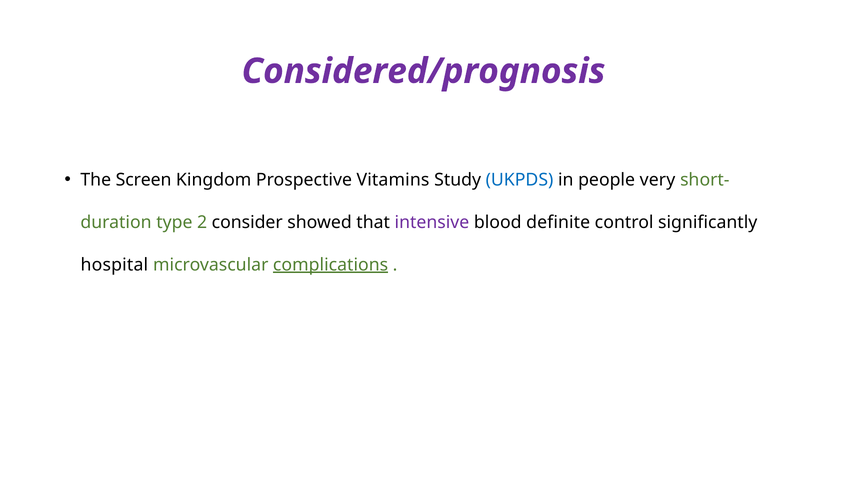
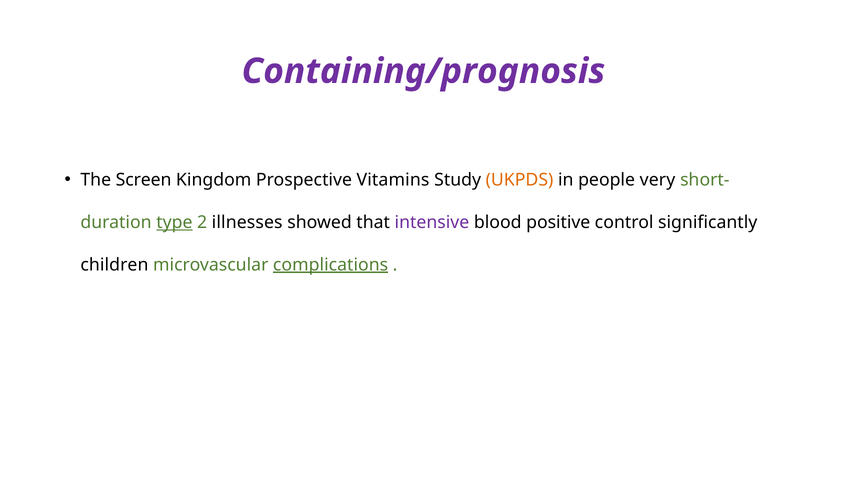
Considered/prognosis: Considered/prognosis -> Containing/prognosis
UKPDS colour: blue -> orange
type underline: none -> present
consider: consider -> illnesses
definite: definite -> positive
hospital: hospital -> children
